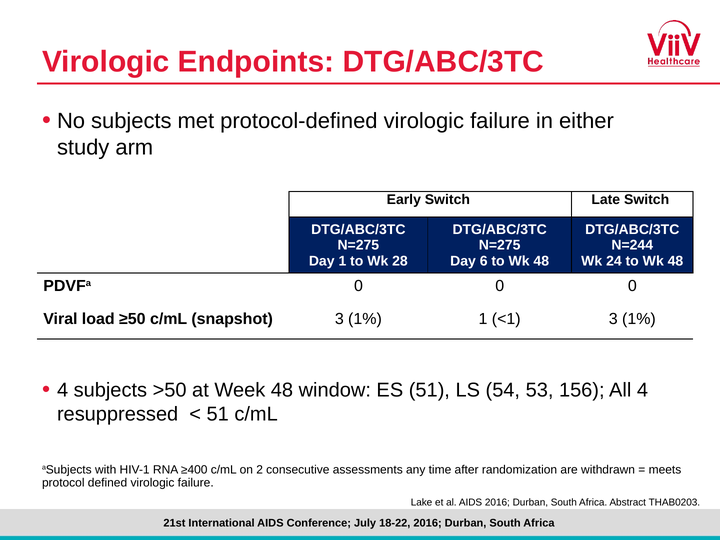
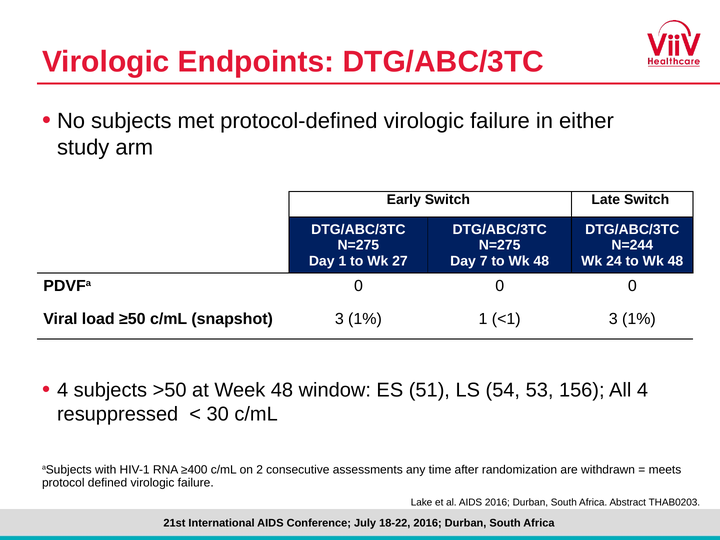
28: 28 -> 27
6: 6 -> 7
51 at (218, 414): 51 -> 30
